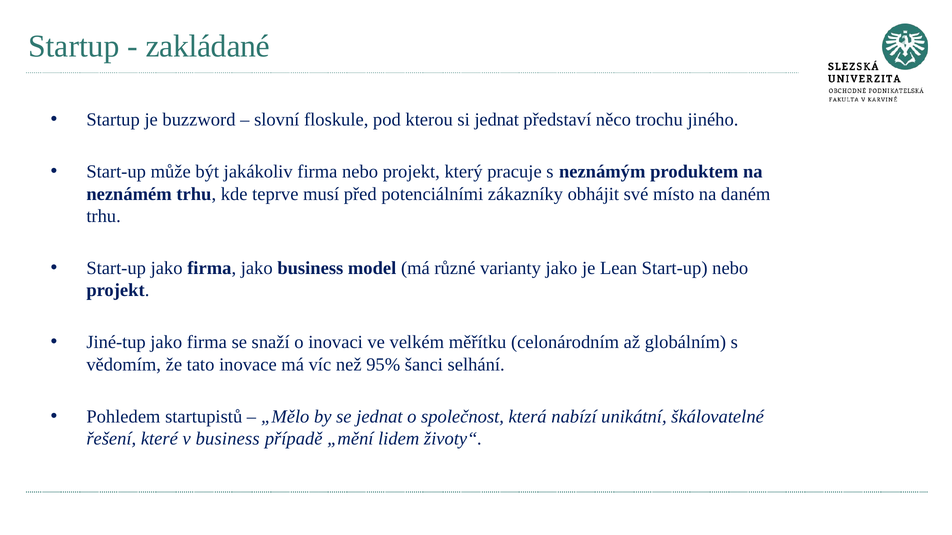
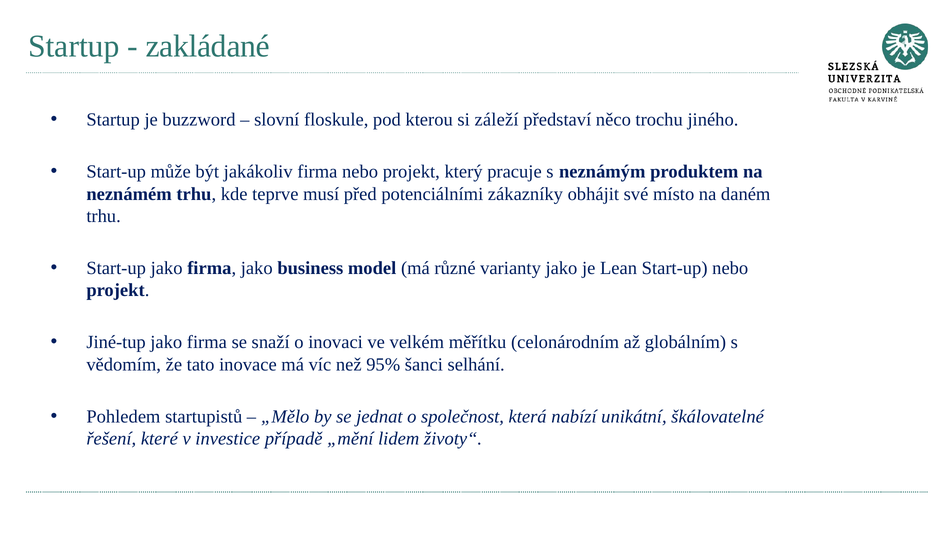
si jednat: jednat -> záleží
v business: business -> investice
